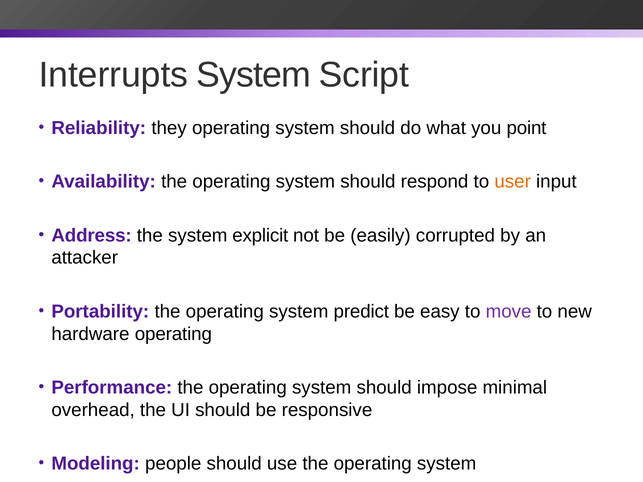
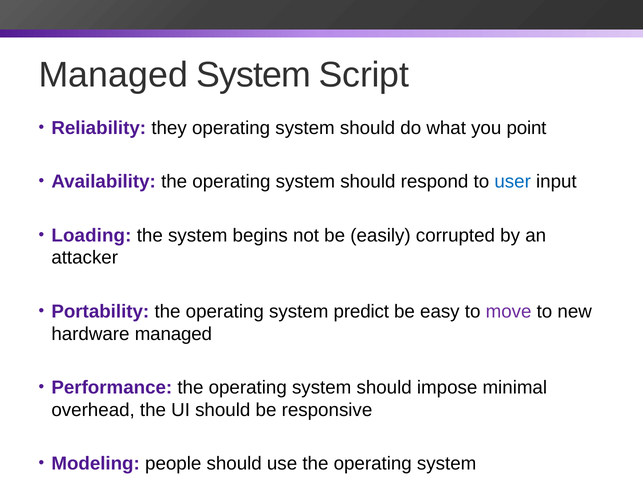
Interrupts at (113, 75): Interrupts -> Managed
user colour: orange -> blue
Address: Address -> Loading
explicit: explicit -> begins
hardware operating: operating -> managed
